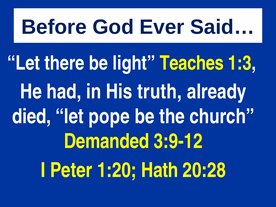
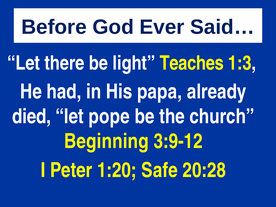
truth: truth -> papa
Demanded: Demanded -> Beginning
Hath: Hath -> Safe
